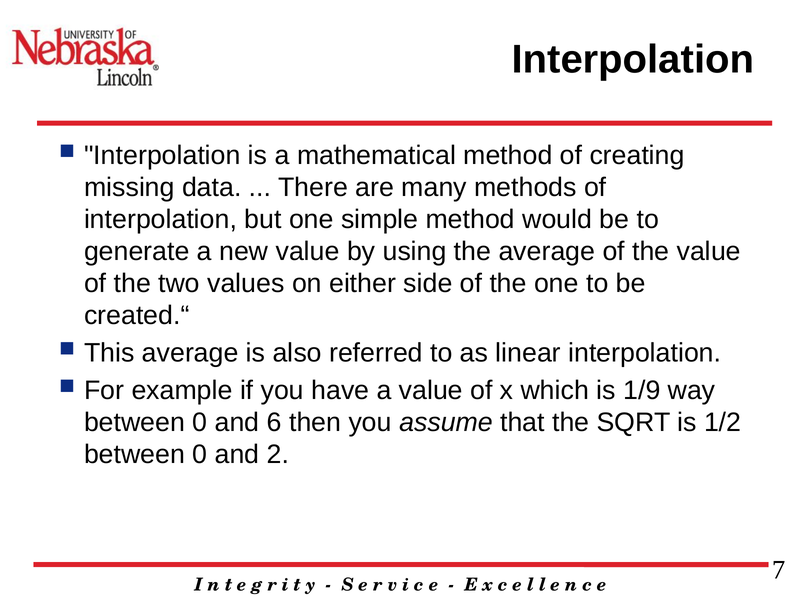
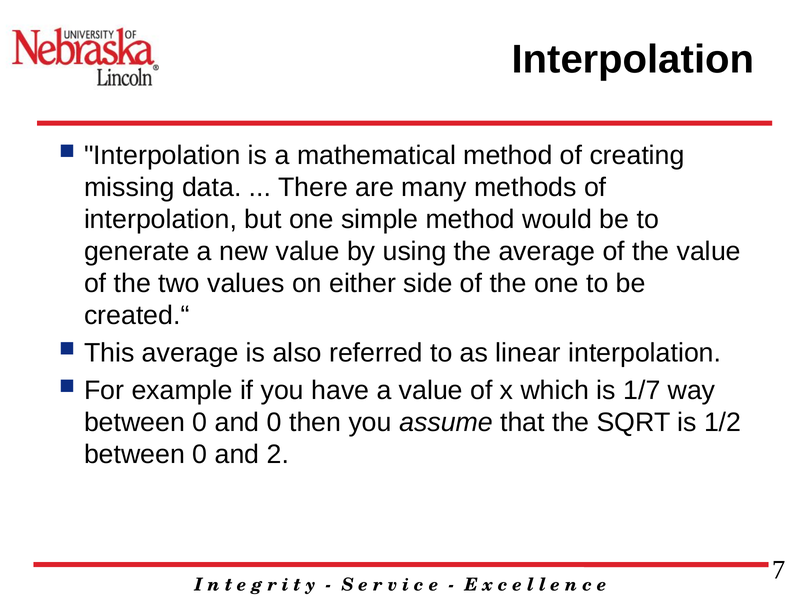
1/9: 1/9 -> 1/7
and 6: 6 -> 0
